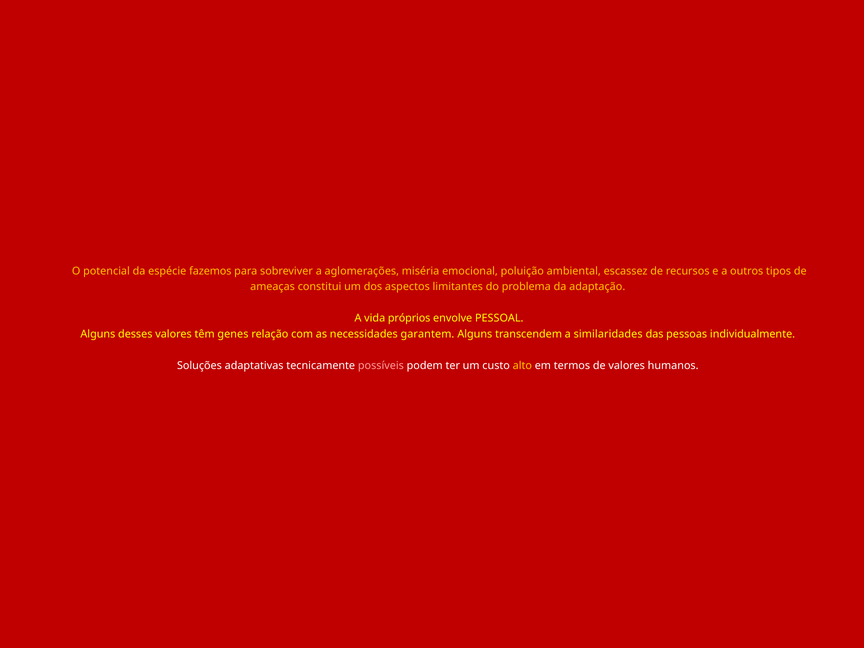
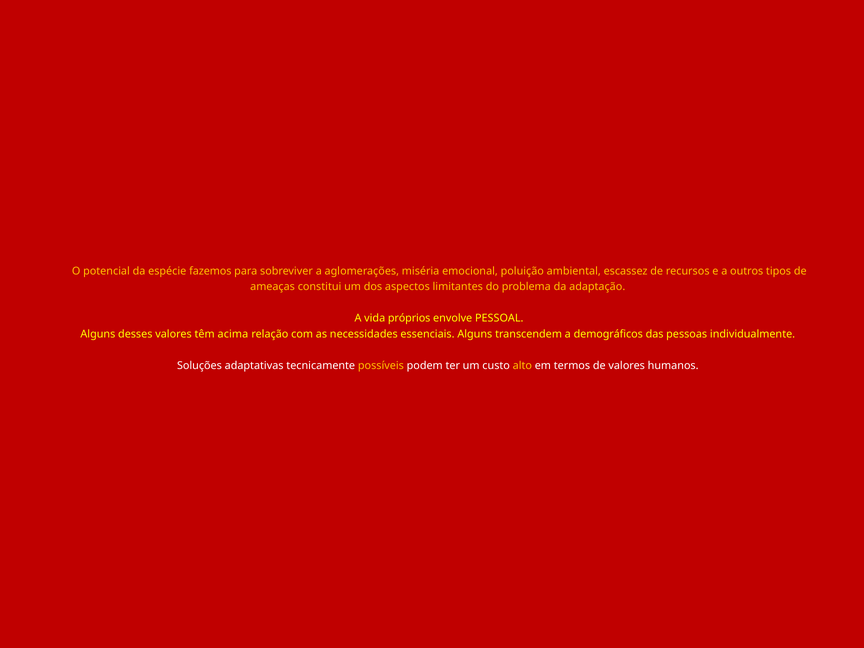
genes: genes -> acima
garantem: garantem -> essenciais
similaridades: similaridades -> demográficos
possíveis colour: pink -> yellow
